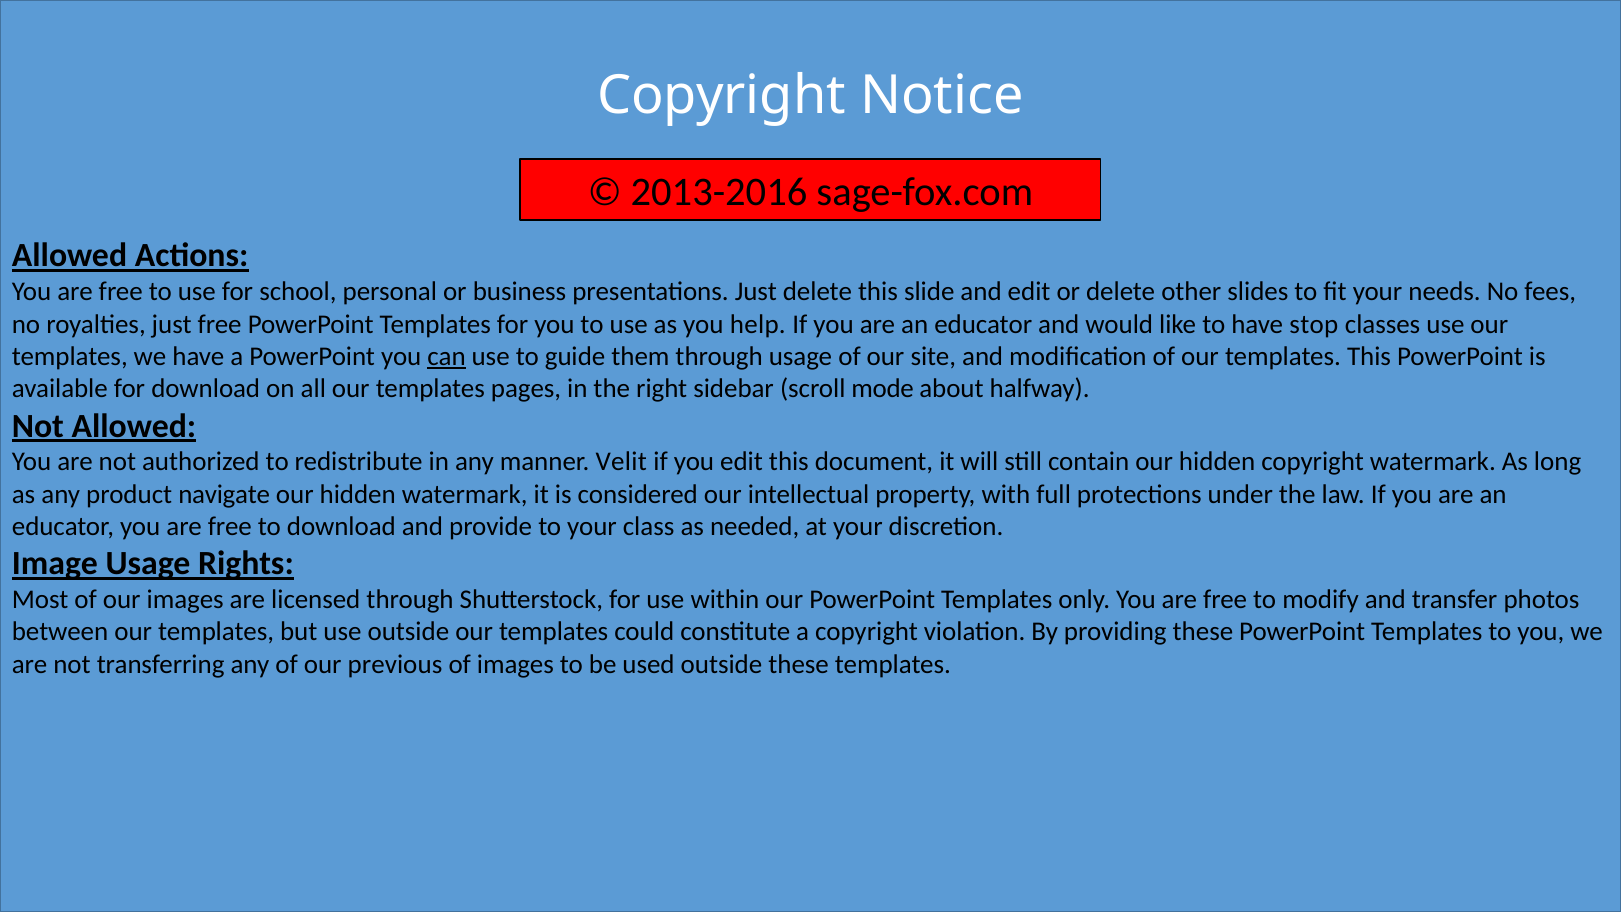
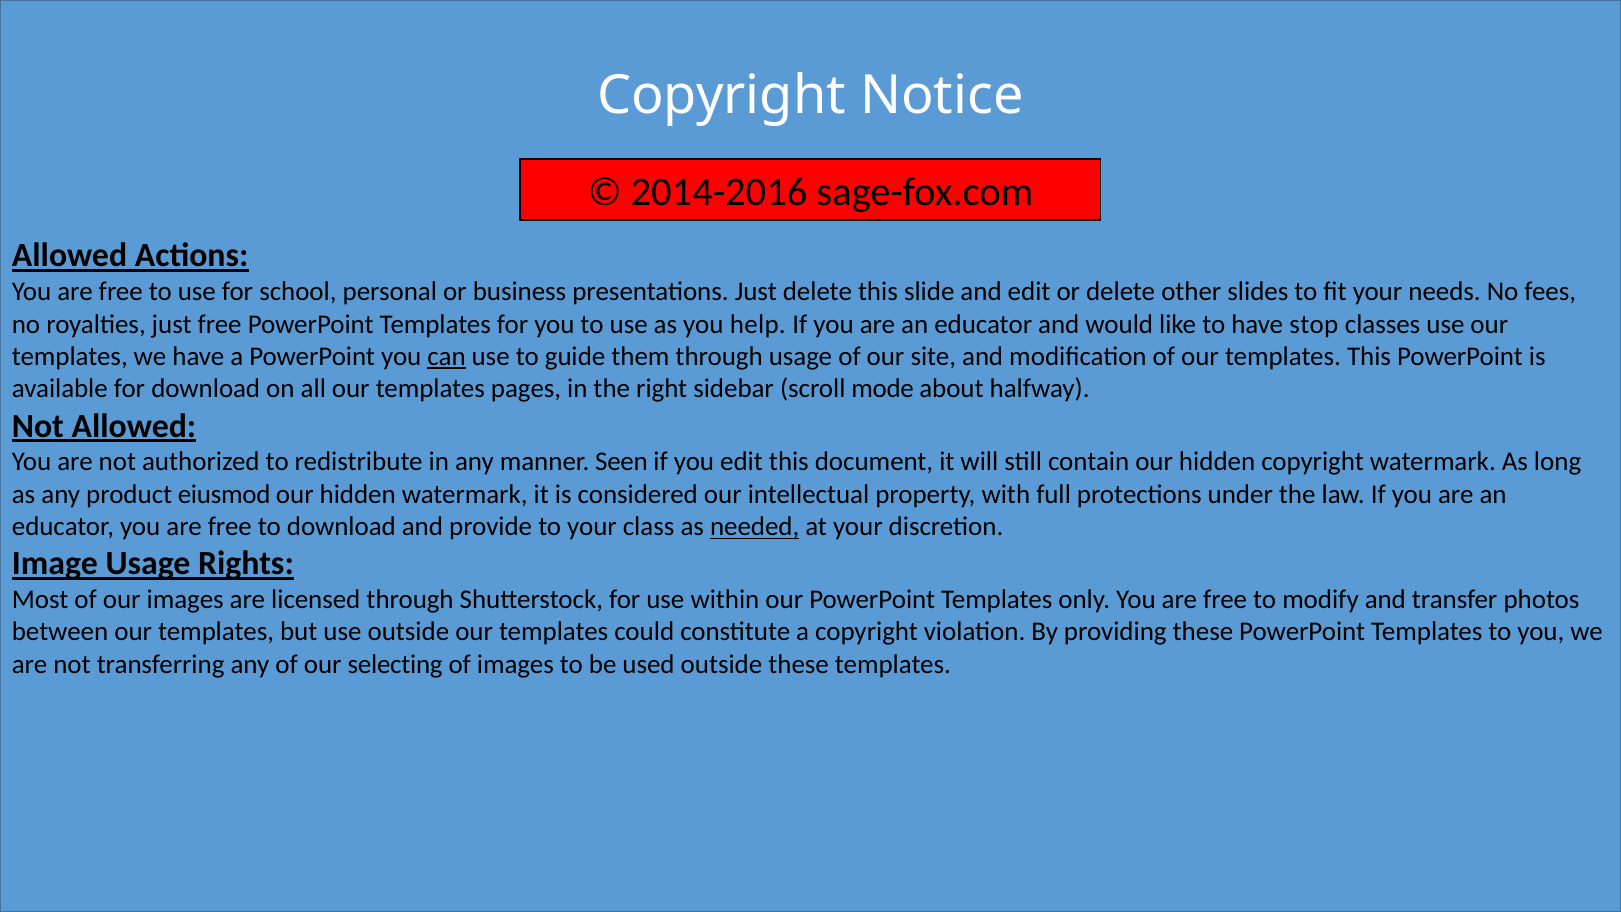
2013-2016: 2013-2016 -> 2014-2016
Velit: Velit -> Seen
navigate: navigate -> eiusmod
needed underline: none -> present
previous: previous -> selecting
